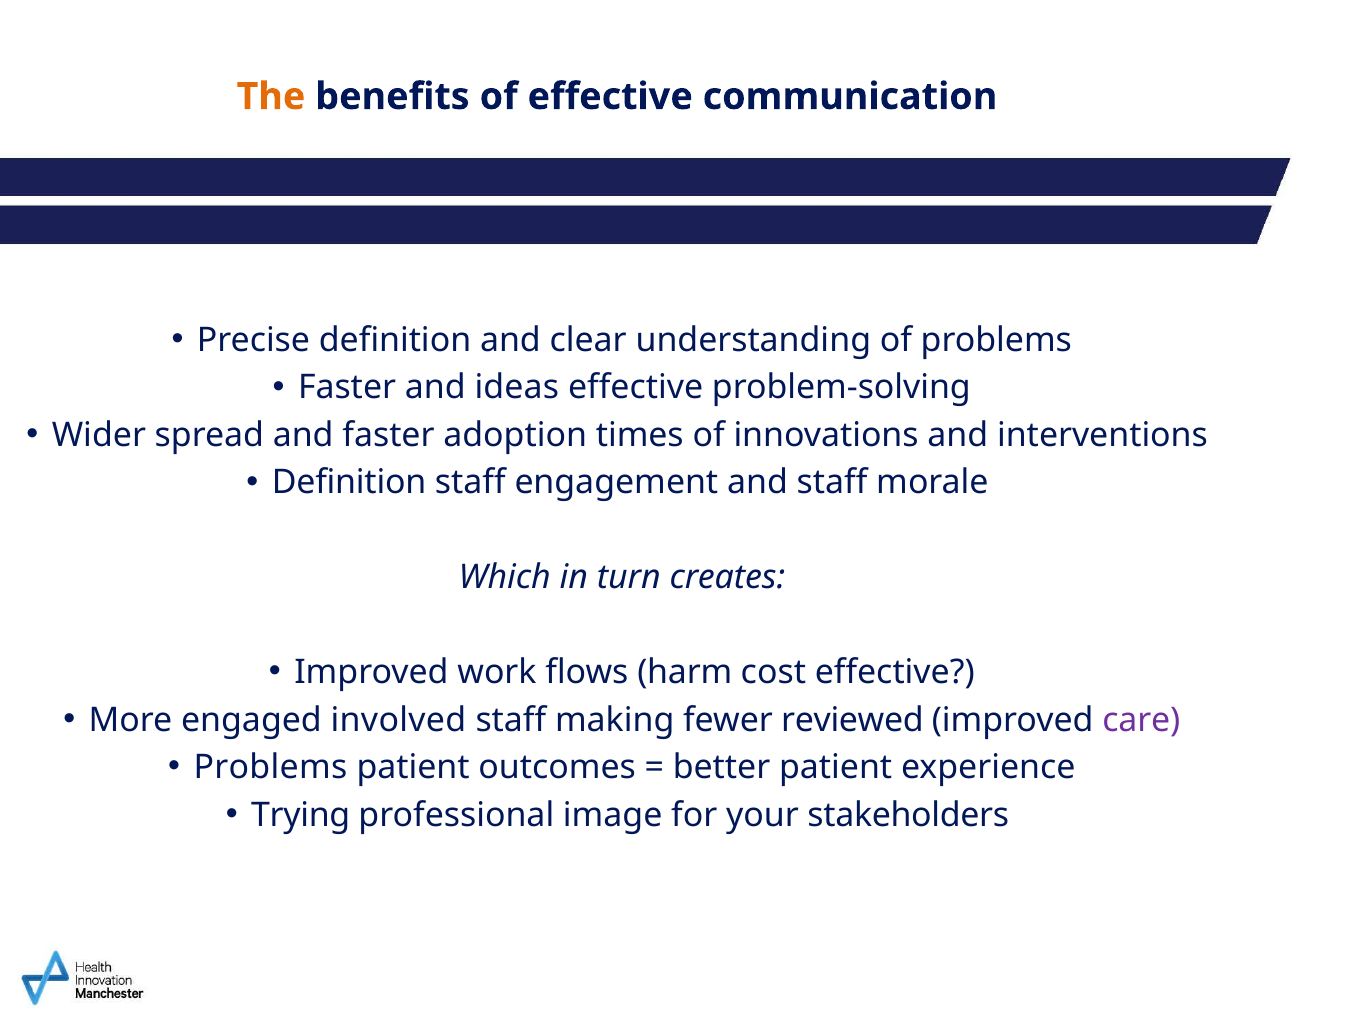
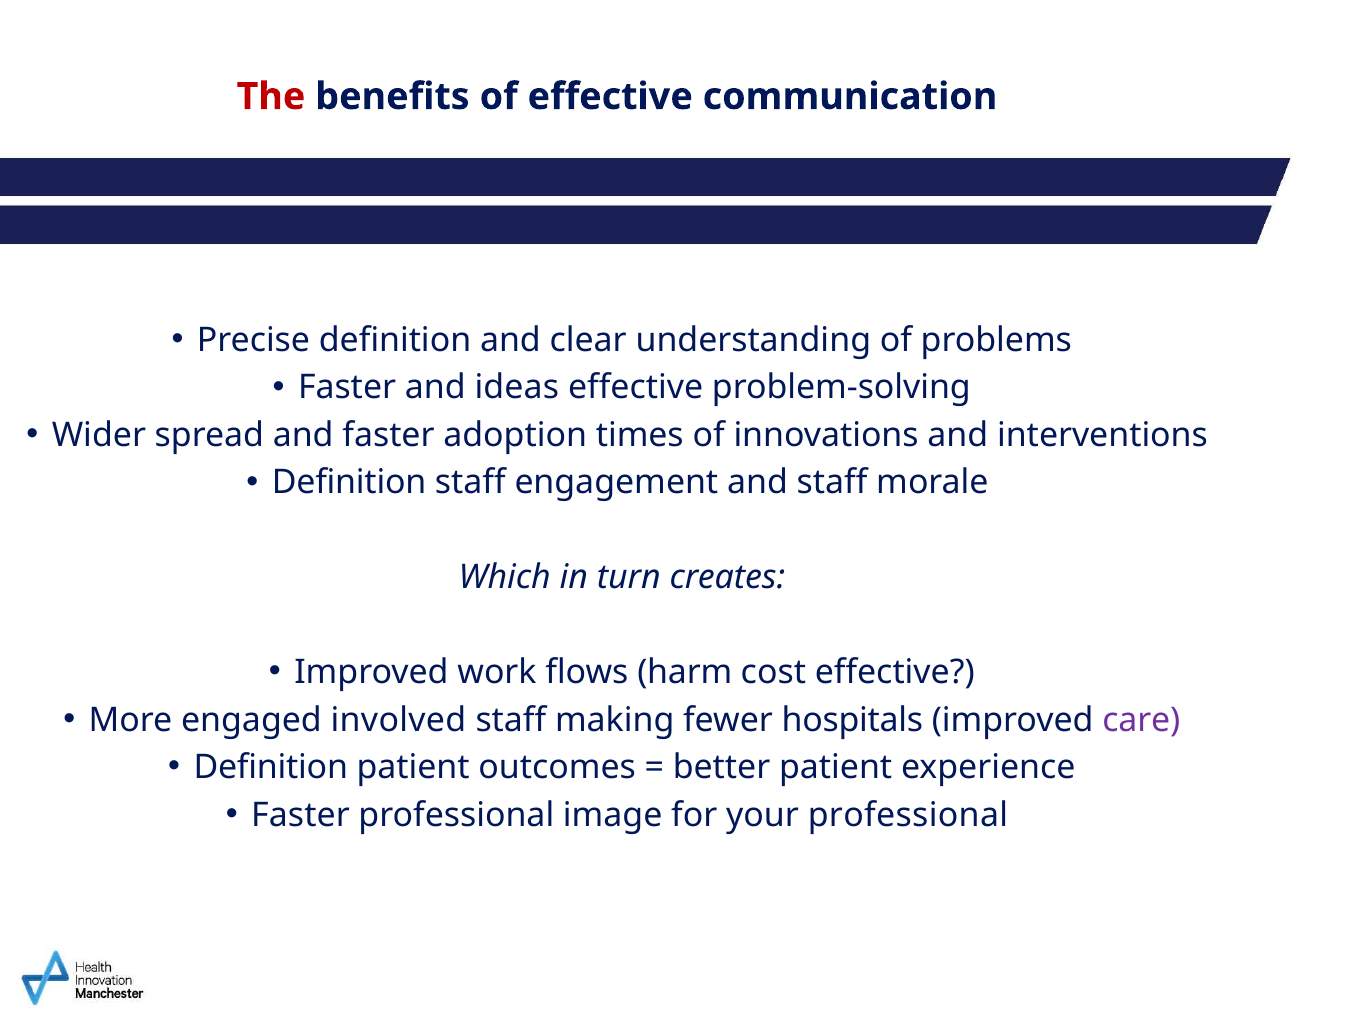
The colour: orange -> red
reviewed: reviewed -> hospitals
Problems at (270, 767): Problems -> Definition
Trying at (301, 815): Trying -> Faster
your stakeholders: stakeholders -> professional
